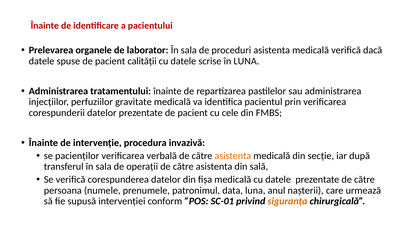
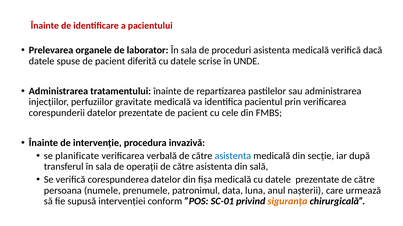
calității: calității -> diferită
în LUNA: LUNA -> UNDE
pacienților: pacienților -> planificate
asistenta at (233, 156) colour: orange -> blue
